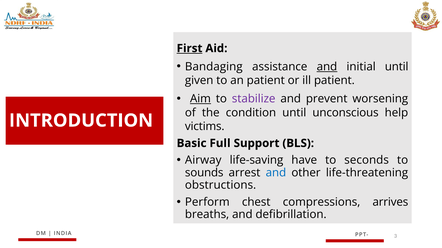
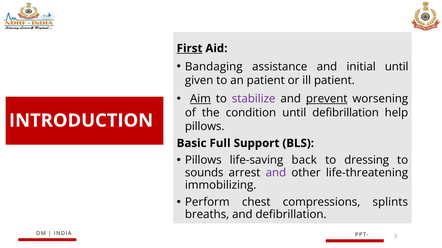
and at (327, 67) underline: present -> none
prevent underline: none -> present
until unconscious: unconscious -> defibrillation
victims at (205, 127): victims -> pillows
Airway at (203, 161): Airway -> Pillows
have: have -> back
seconds: seconds -> dressing
and at (276, 173) colour: blue -> purple
obstructions: obstructions -> immobilizing
arrives: arrives -> splints
